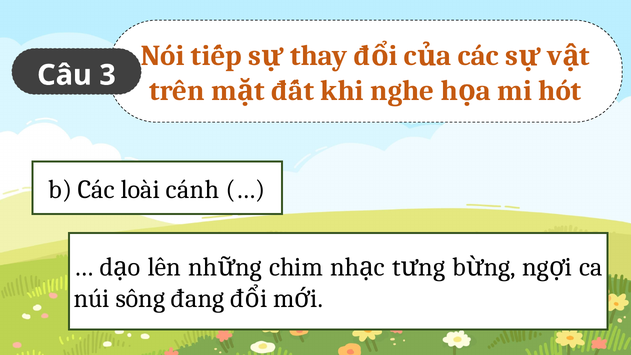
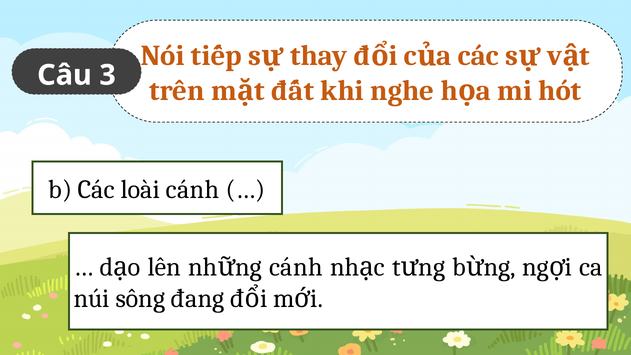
chim at (296, 267): chim -> cánh
